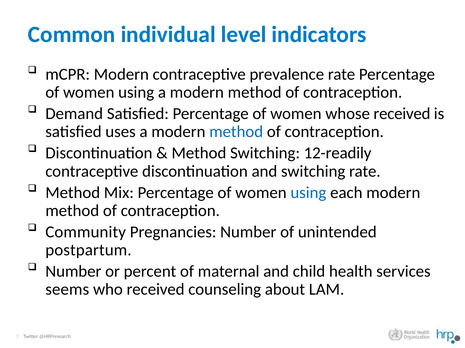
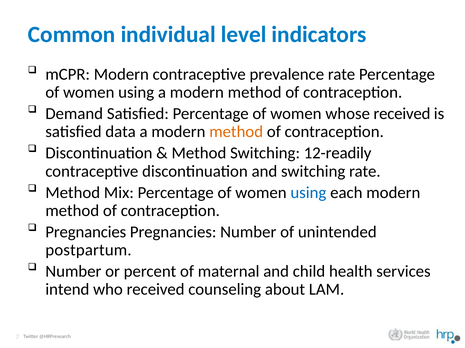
uses: uses -> data
method at (236, 132) colour: blue -> orange
Community at (86, 232): Community -> Pregnancies
seems: seems -> intend
